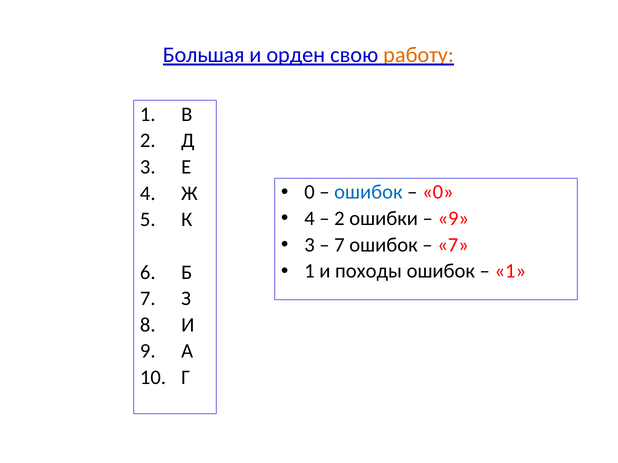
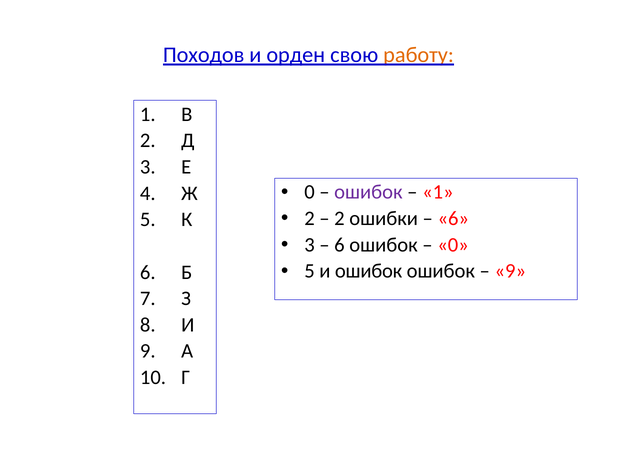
Большая: Большая -> Походов
ошибок at (368, 192) colour: blue -> purple
0 at (438, 192): 0 -> 1
4 at (309, 219): 4 -> 2
9 at (453, 219): 9 -> 6
7 at (339, 245): 7 -> 6
7 at (453, 245): 7 -> 0
1 at (309, 271): 1 -> 5
и походы: походы -> ошибок
1 at (510, 271): 1 -> 9
